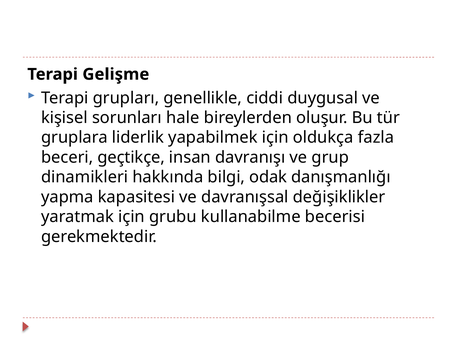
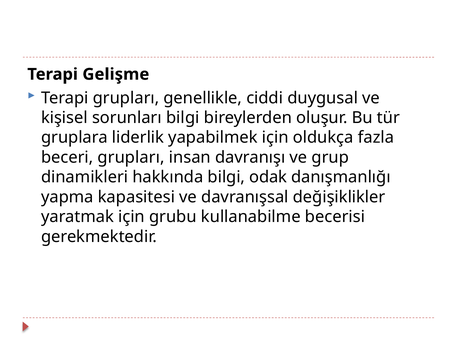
sorunları hale: hale -> bilgi
beceri geçtikçe: geçtikçe -> grupları
